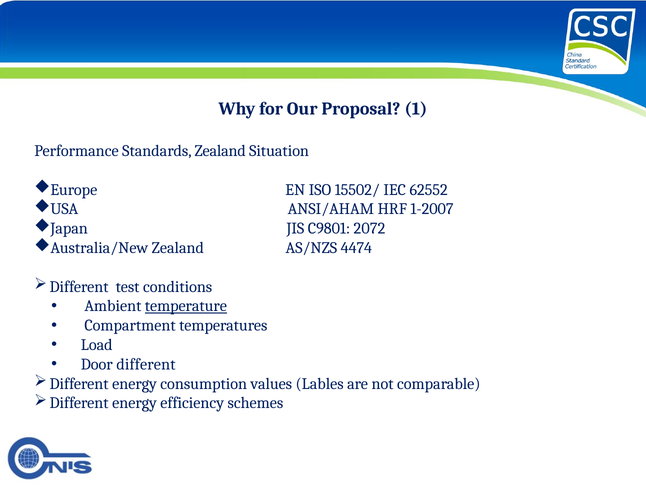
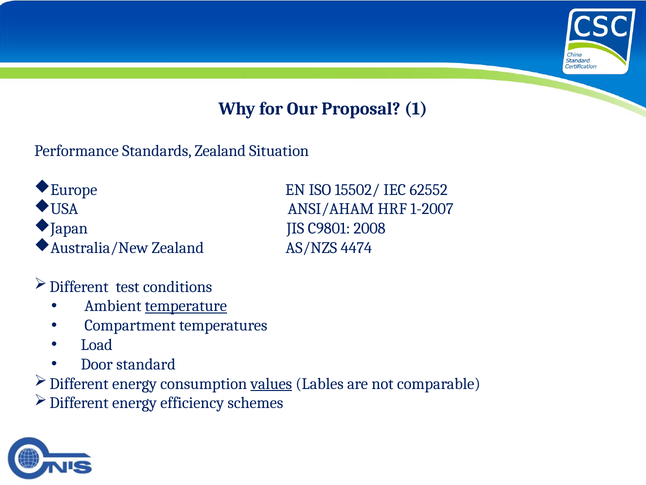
2072: 2072 -> 2008
different: different -> standard
values underline: none -> present
